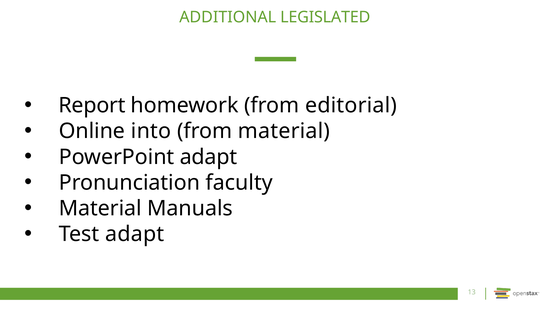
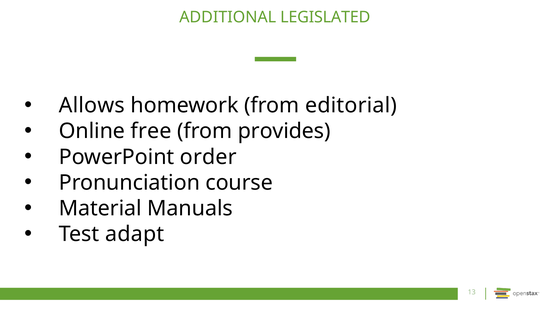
Report: Report -> Allows
into: into -> free
from material: material -> provides
PowerPoint adapt: adapt -> order
faculty: faculty -> course
